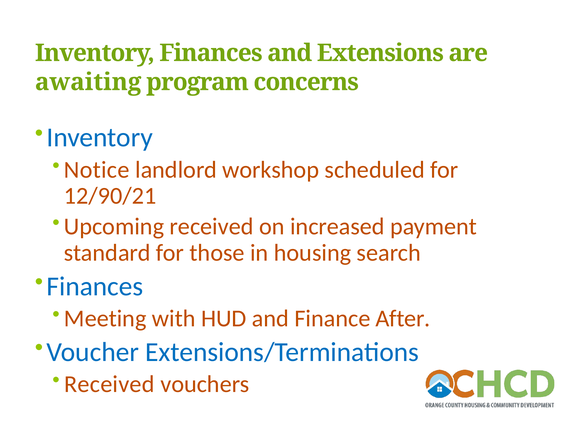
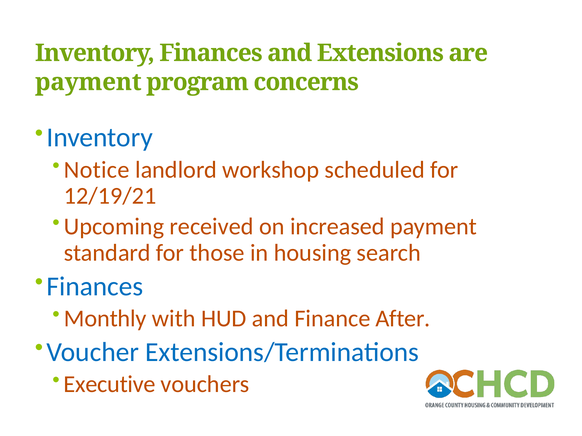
awaiting at (88, 82): awaiting -> payment
12/90/21: 12/90/21 -> 12/19/21
Meeting: Meeting -> Monthly
Received at (109, 385): Received -> Executive
